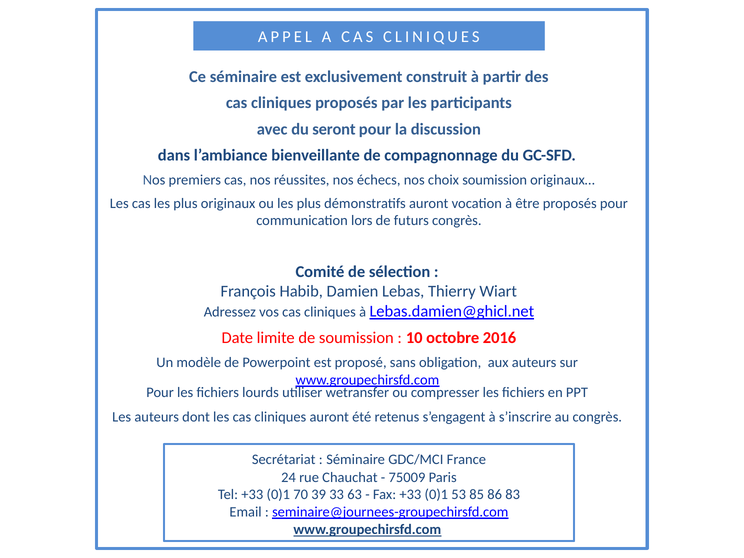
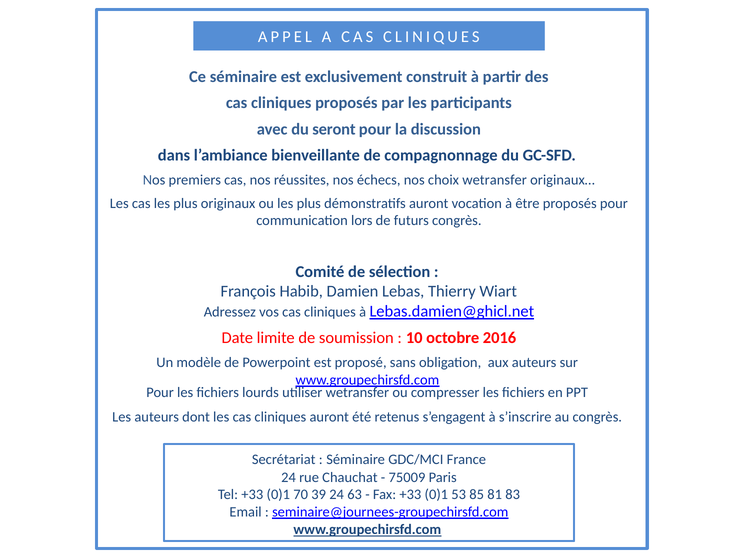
choix soumission: soumission -> wetransfer
39 33: 33 -> 24
86: 86 -> 81
